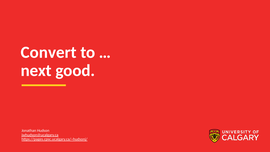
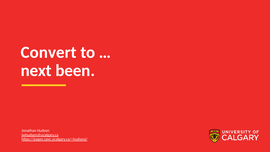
good: good -> been
